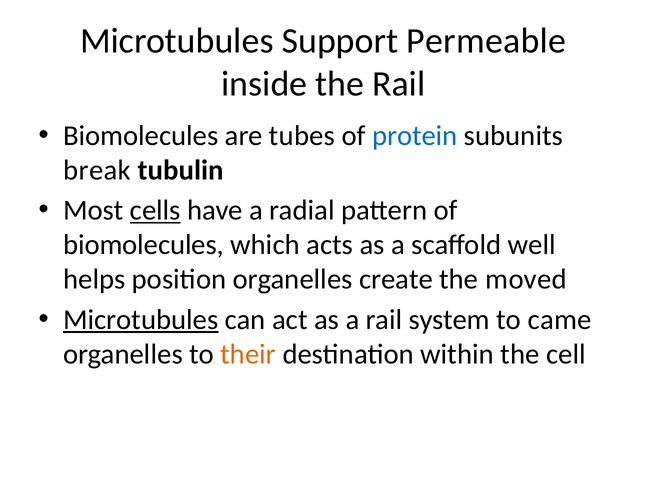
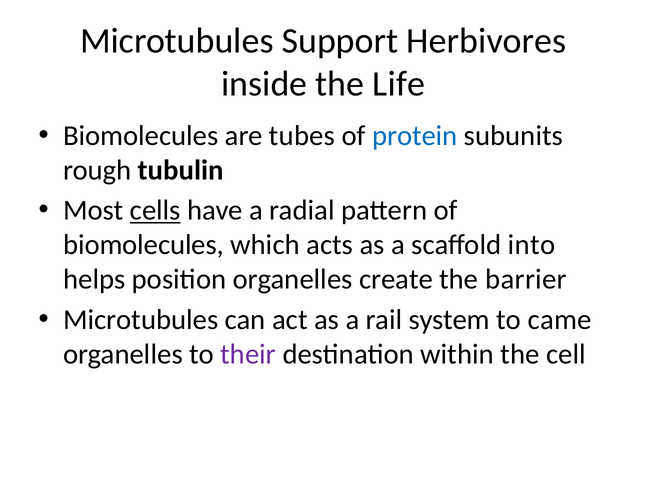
Permeable: Permeable -> Herbivores
the Rail: Rail -> Life
break: break -> rough
well: well -> into
moved: moved -> barrier
Microtubules at (141, 320) underline: present -> none
their colour: orange -> purple
